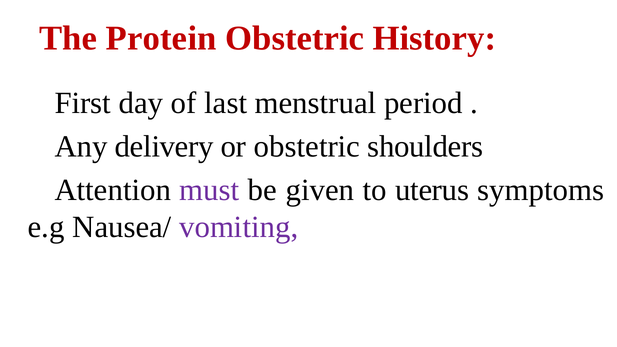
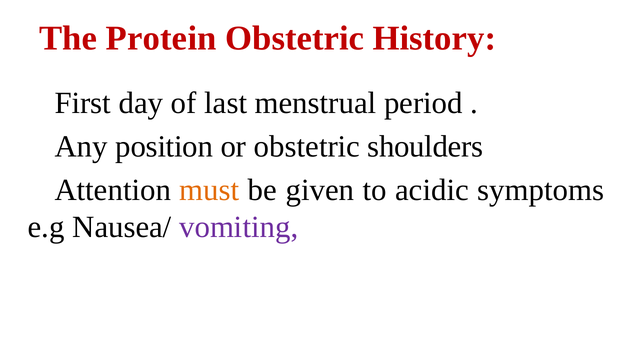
delivery: delivery -> position
must colour: purple -> orange
uterus: uterus -> acidic
